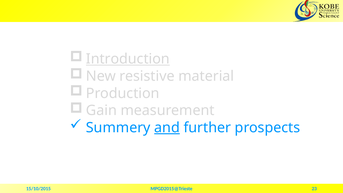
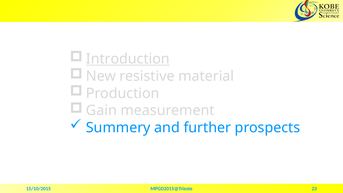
and underline: present -> none
